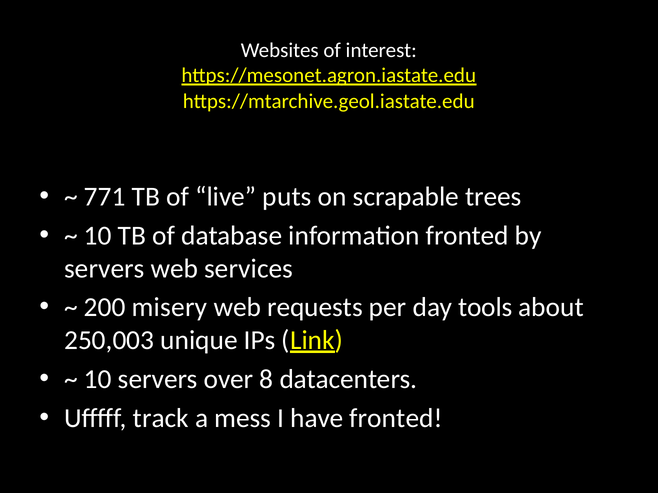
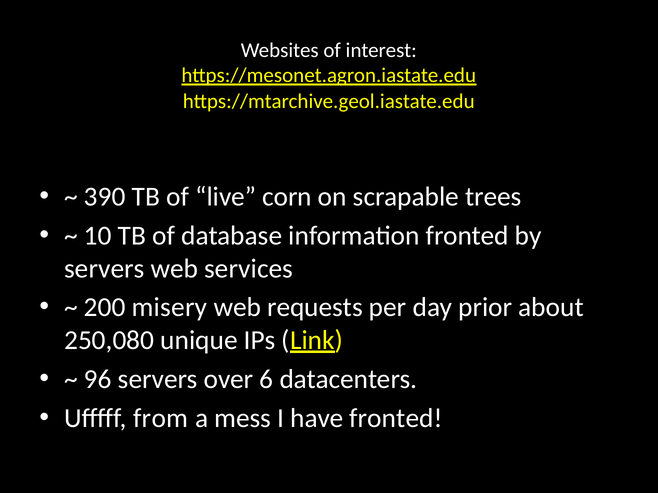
771: 771 -> 390
puts: puts -> corn
tools: tools -> prior
250,003: 250,003 -> 250,080
10 at (98, 380): 10 -> 96
8: 8 -> 6
track: track -> from
